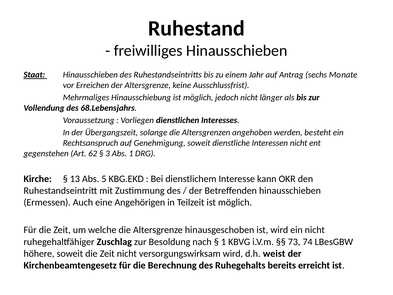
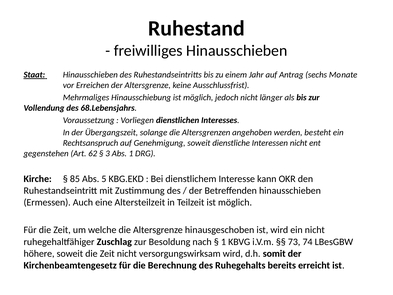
13: 13 -> 85
Angehörigen: Angehörigen -> Altersteilzeit
weist: weist -> somit
